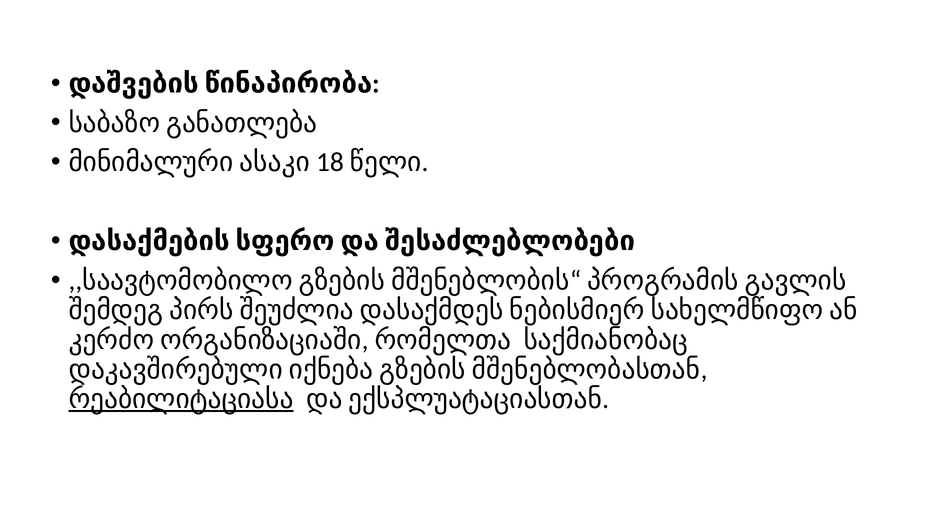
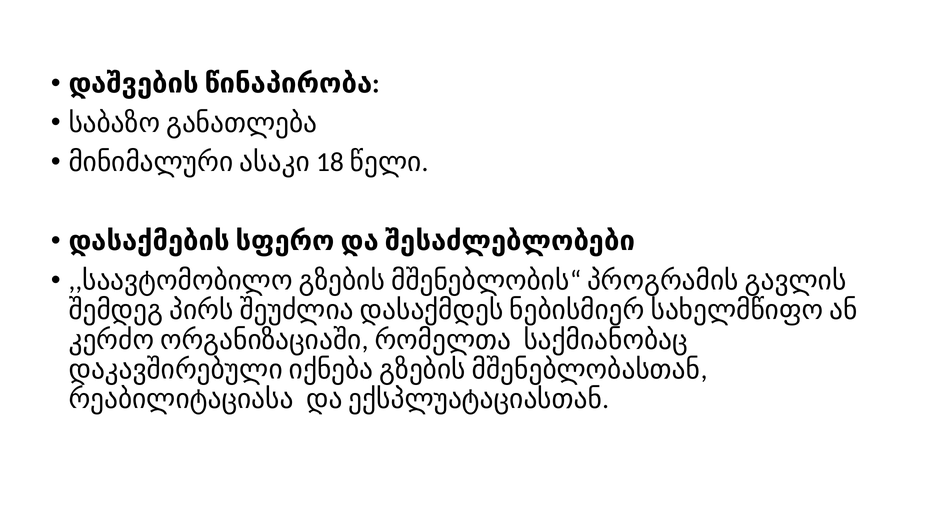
რეაბილიტაციასა underline: present -> none
